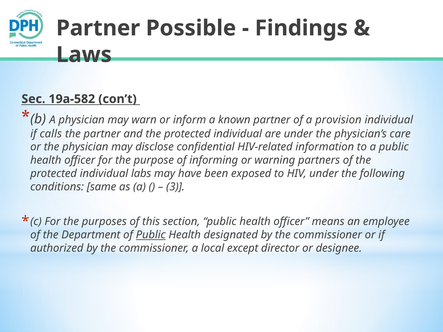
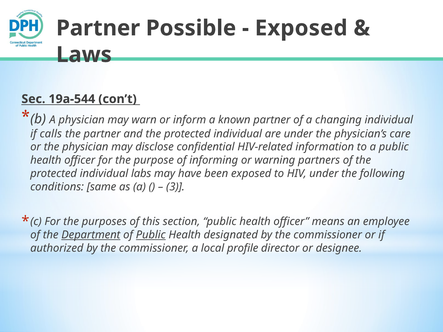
Findings at (301, 28): Findings -> Exposed
19a-582: 19a-582 -> 19a-544
provision: provision -> changing
Department underline: none -> present
except: except -> profile
